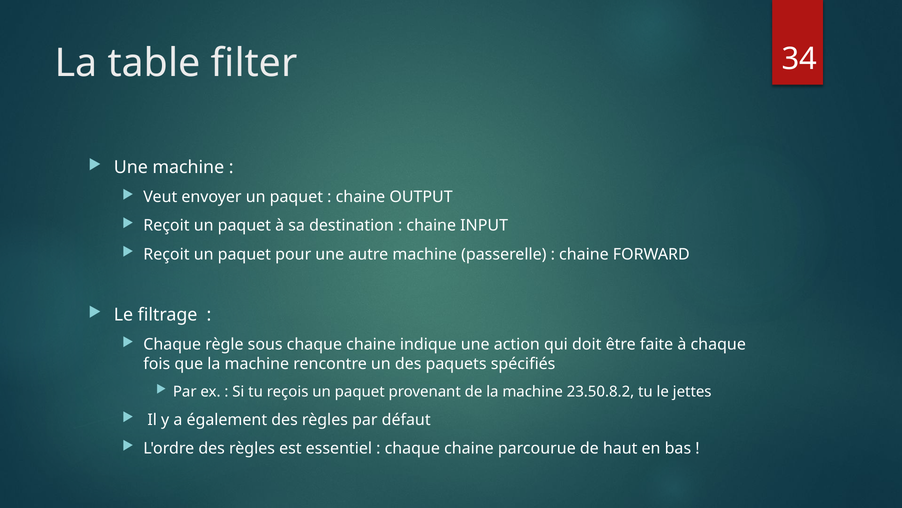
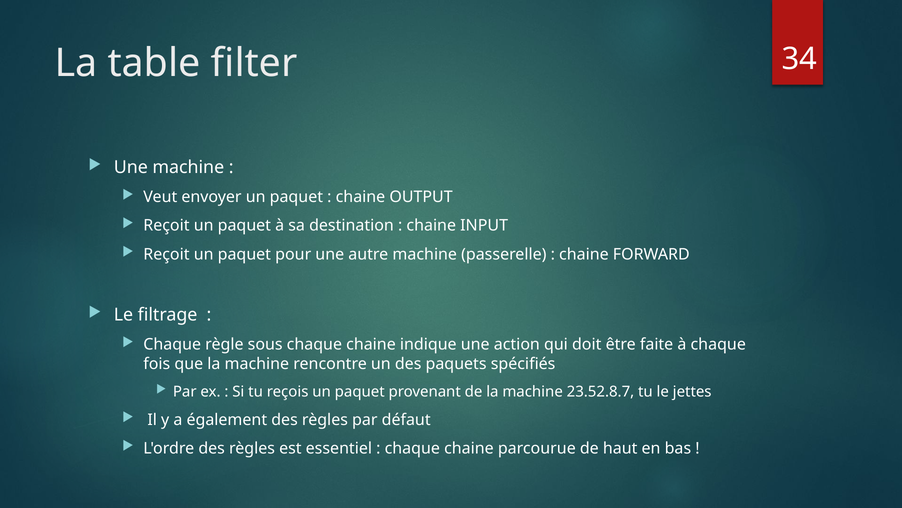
23.50.8.2: 23.50.8.2 -> 23.52.8.7
